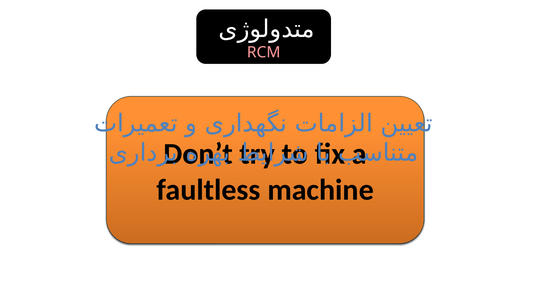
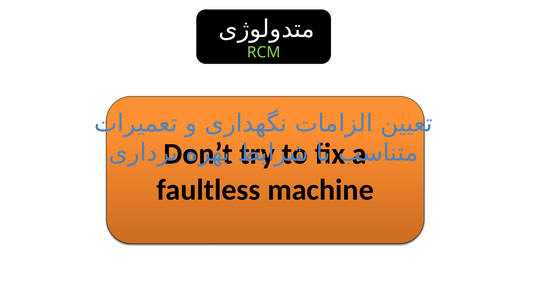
RCM colour: pink -> light green
